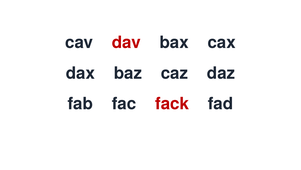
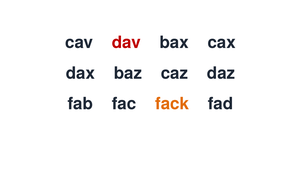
fack colour: red -> orange
